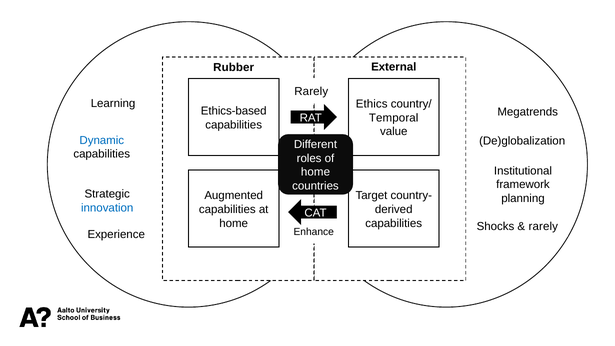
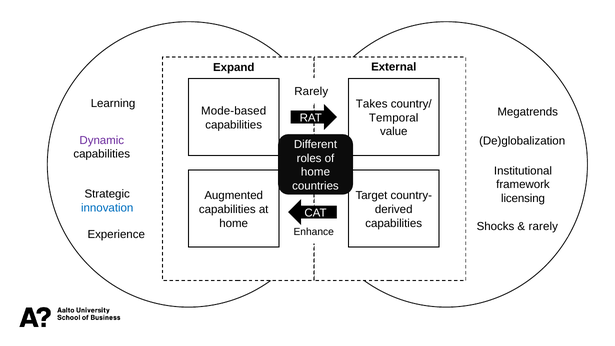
Rubber: Rubber -> Expand
Ethics: Ethics -> Takes
Ethics-based: Ethics-based -> Mode-based
Dynamic colour: blue -> purple
planning: planning -> licensing
